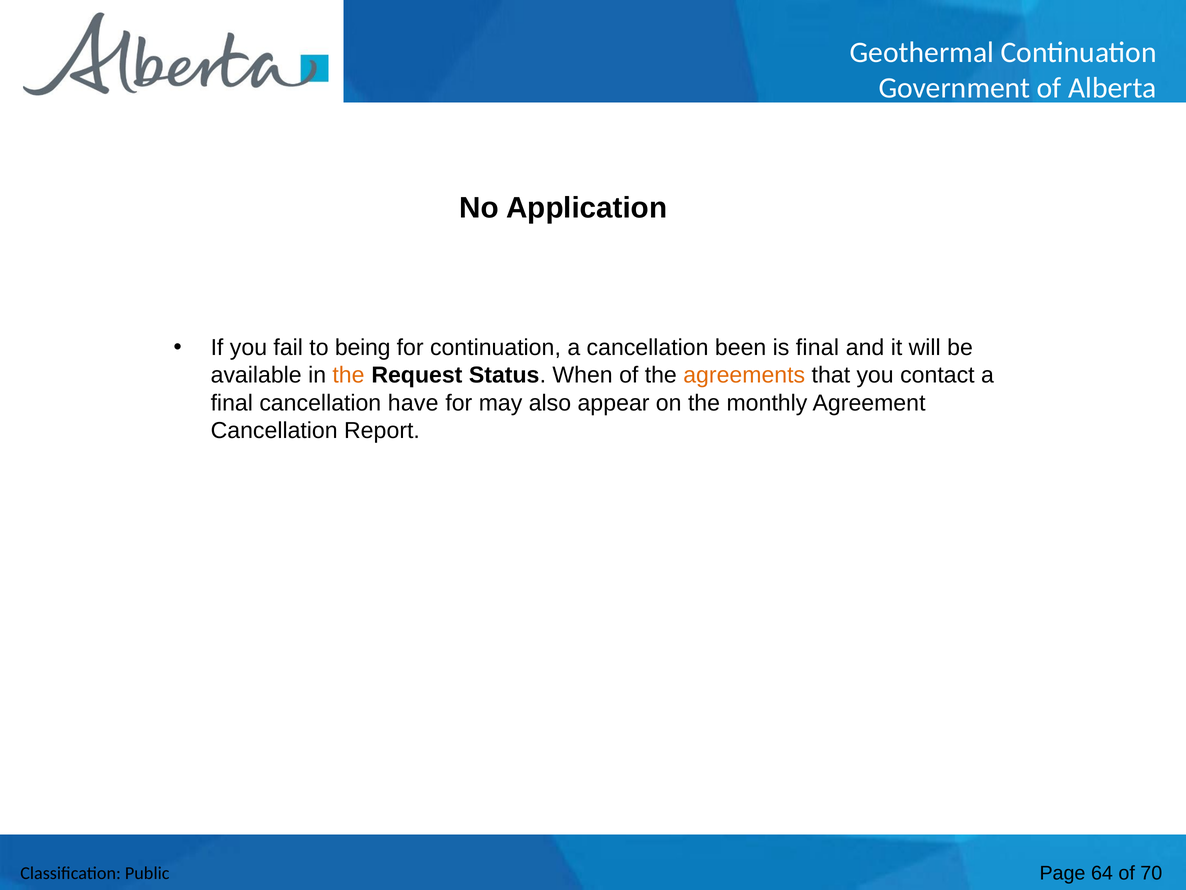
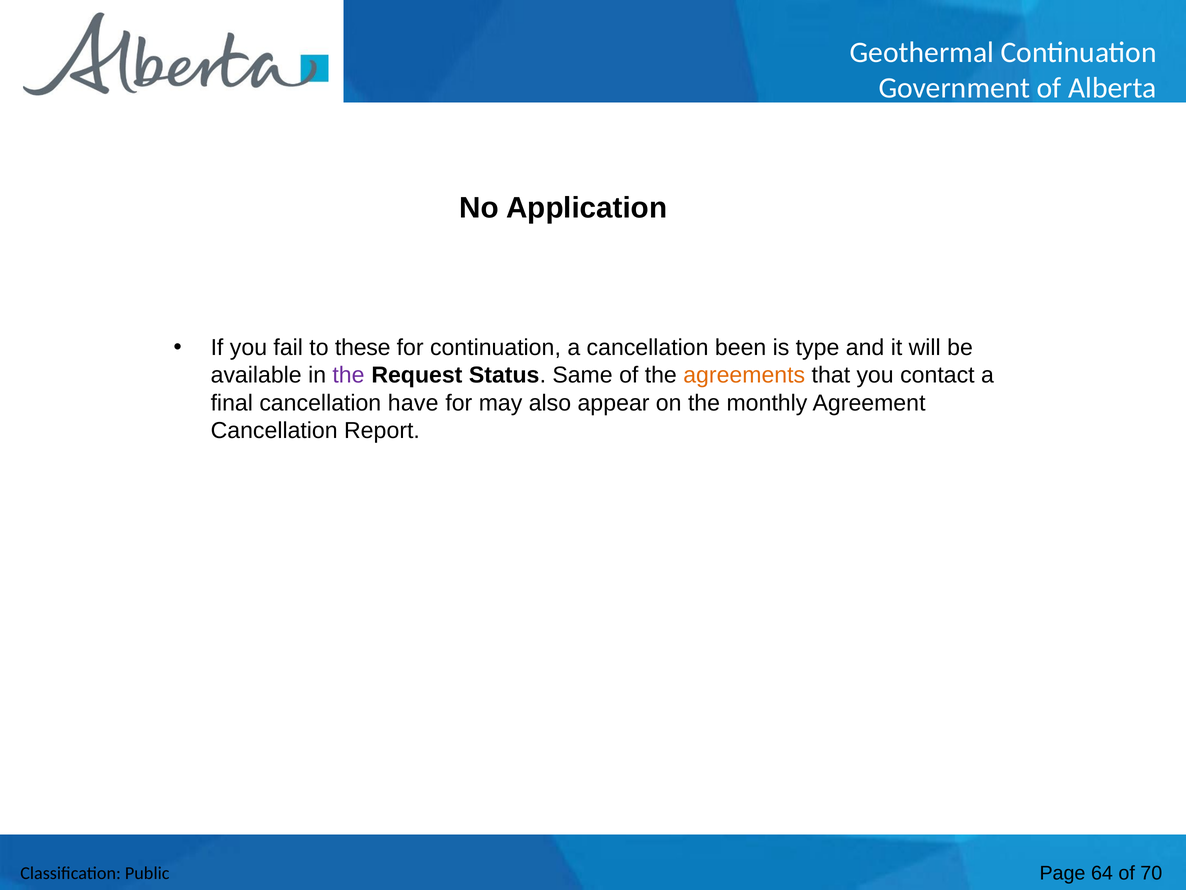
being: being -> these
is final: final -> type
the at (349, 375) colour: orange -> purple
When: When -> Same
